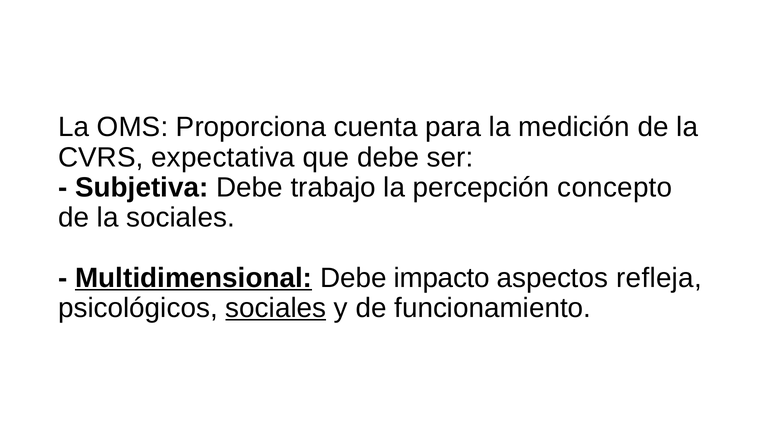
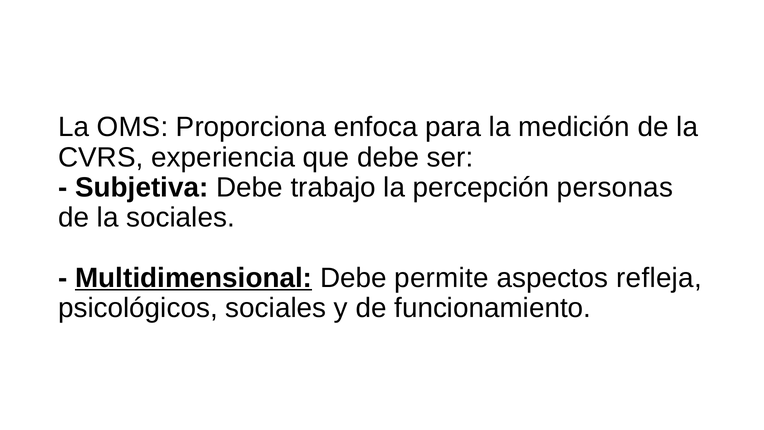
cuenta: cuenta -> enfoca
expectativa: expectativa -> experiencia
concepto: concepto -> personas
impacto: impacto -> permite
sociales at (276, 308) underline: present -> none
